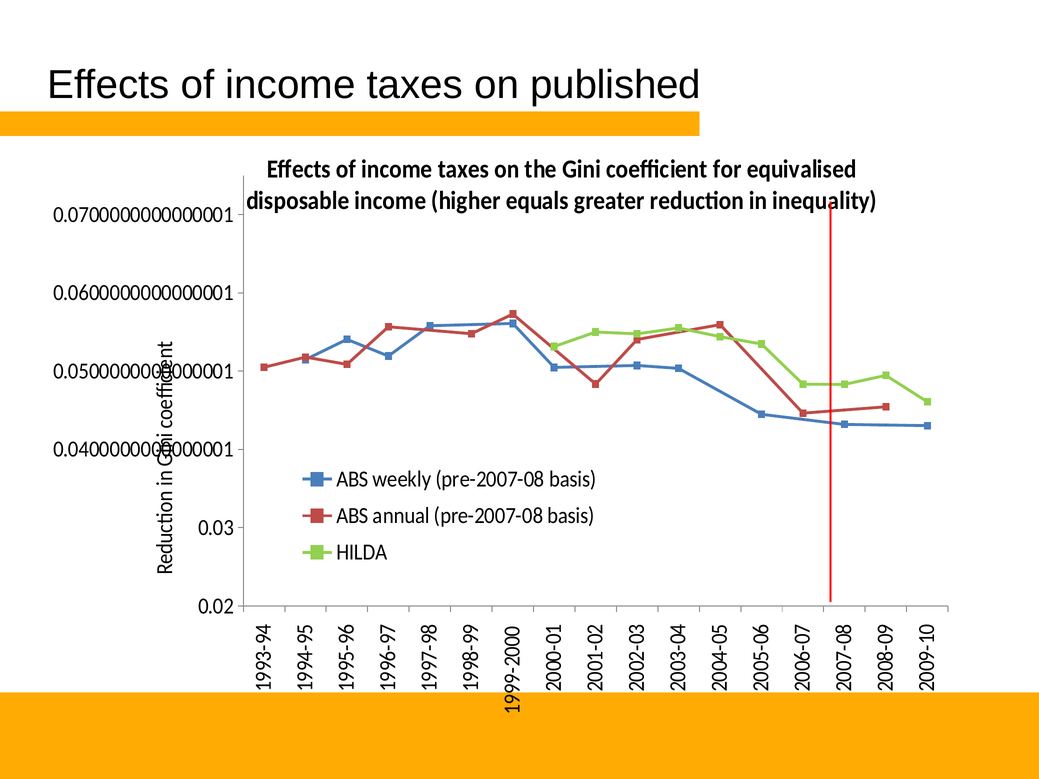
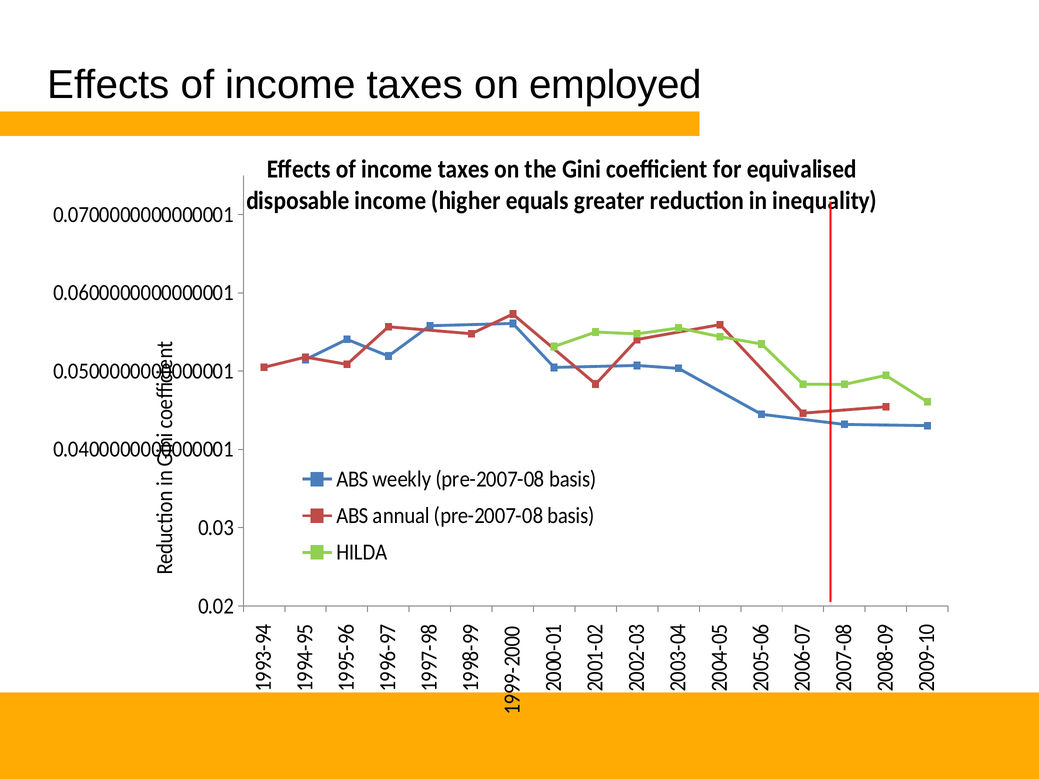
published: published -> employed
